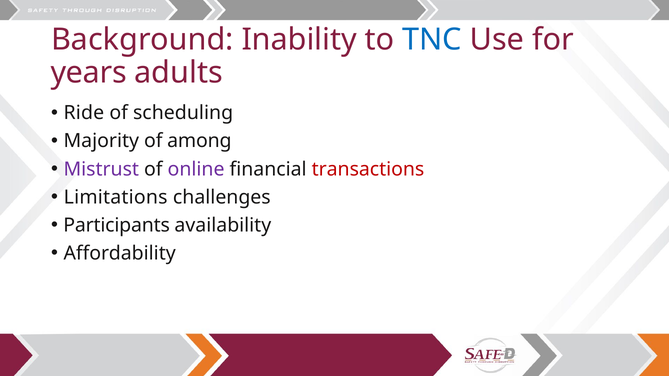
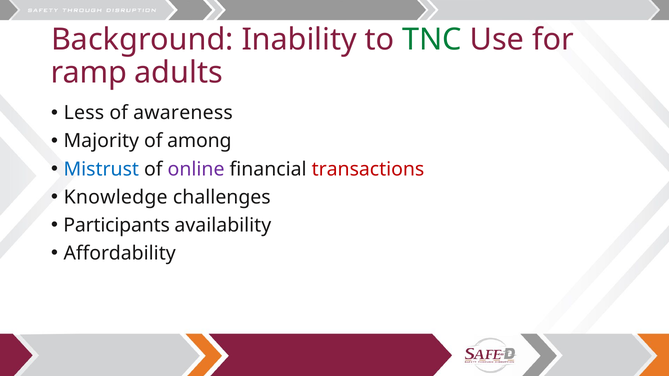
TNC colour: blue -> green
years: years -> ramp
Ride: Ride -> Less
scheduling: scheduling -> awareness
Mistrust colour: purple -> blue
Limitations: Limitations -> Knowledge
